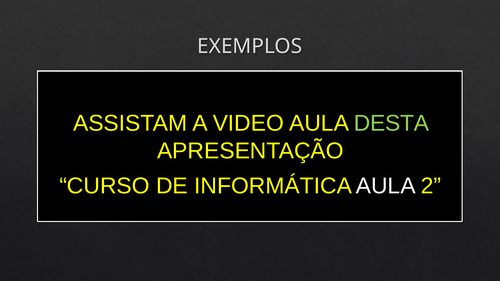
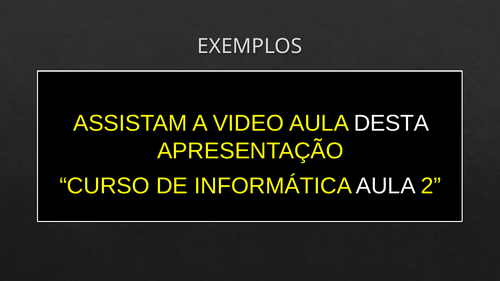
DESTA colour: light green -> white
